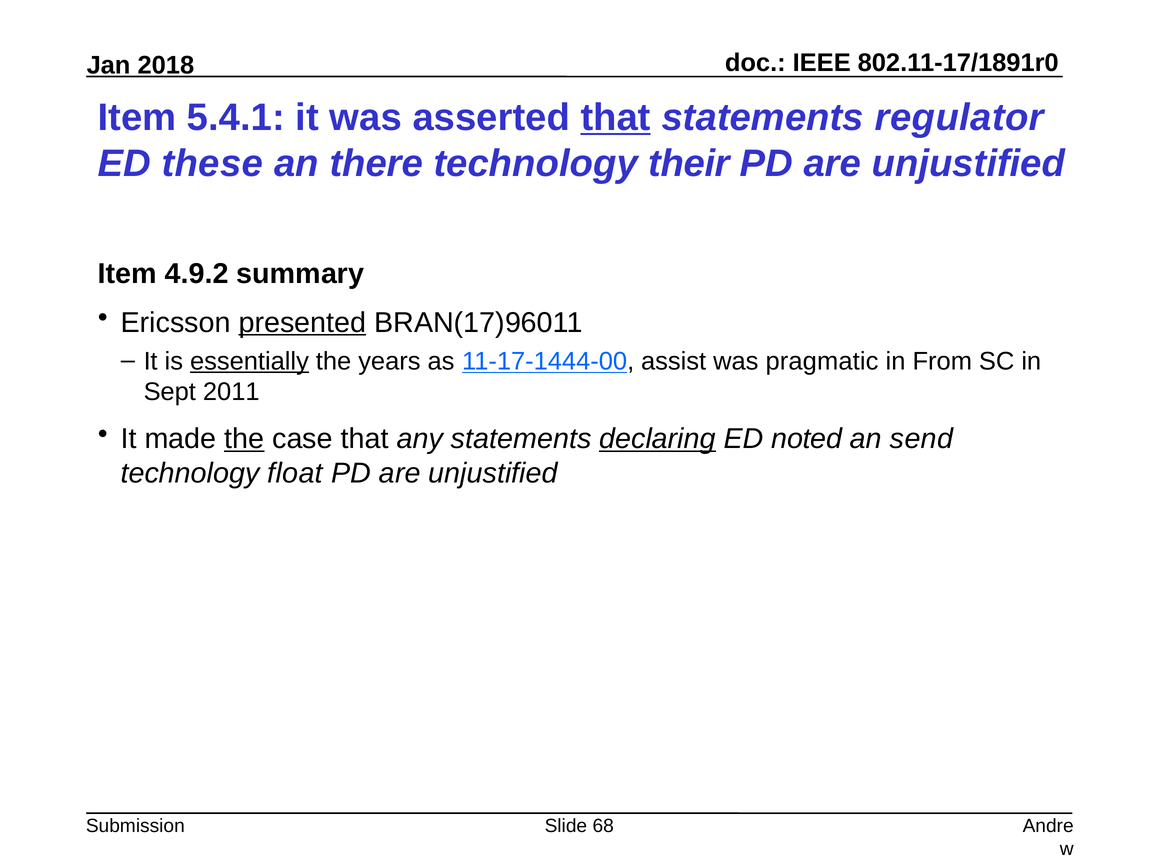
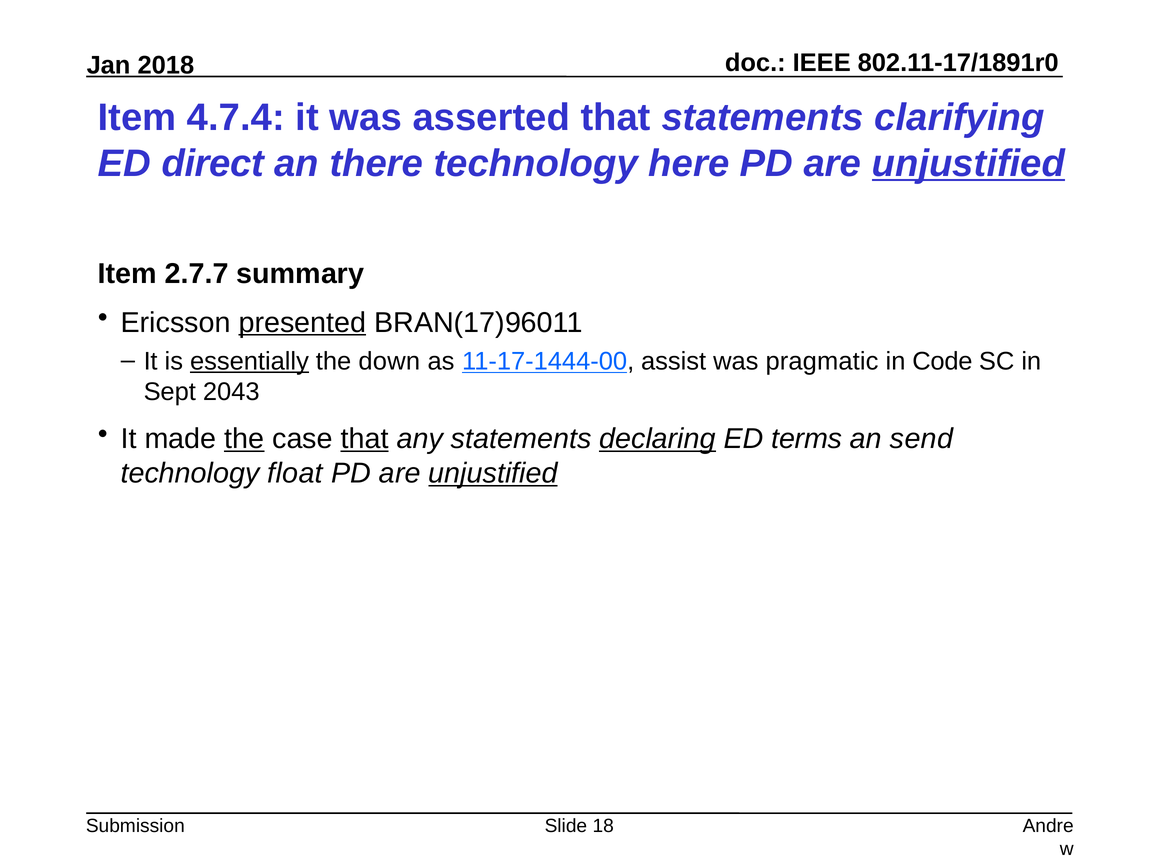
5.4.1: 5.4.1 -> 4.7.4
that at (616, 118) underline: present -> none
regulator: regulator -> clarifying
these: these -> direct
their: their -> here
unjustified at (968, 164) underline: none -> present
4.9.2: 4.9.2 -> 2.7.7
years: years -> down
From: From -> Code
2011: 2011 -> 2043
that at (365, 439) underline: none -> present
noted: noted -> terms
unjustified at (493, 474) underline: none -> present
68: 68 -> 18
